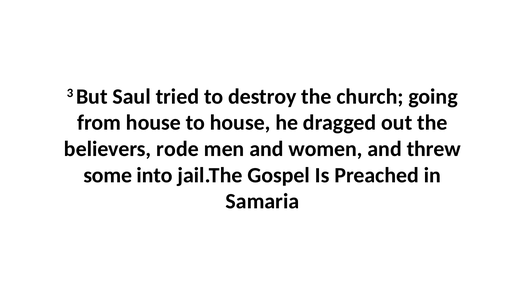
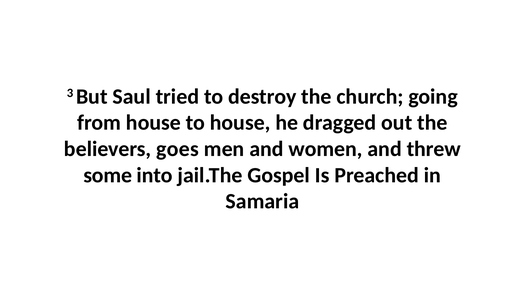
rode: rode -> goes
